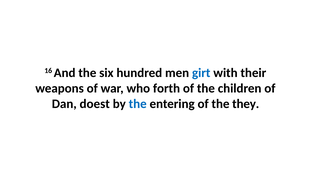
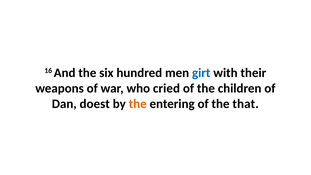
forth: forth -> cried
the at (138, 104) colour: blue -> orange
they: they -> that
